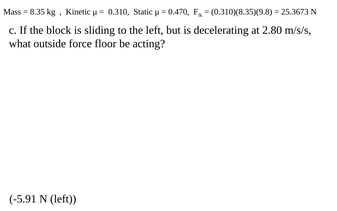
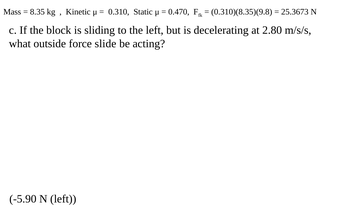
floor: floor -> slide
-5.91: -5.91 -> -5.90
